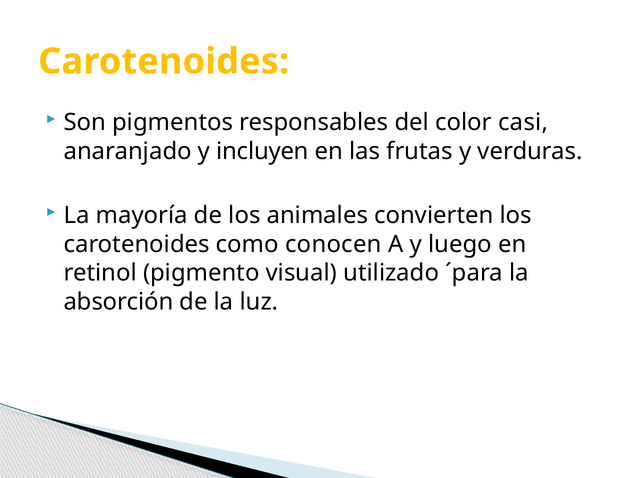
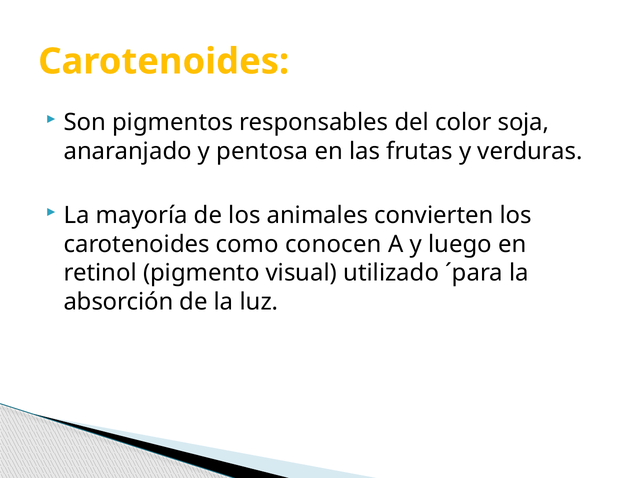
casi: casi -> soja
incluyen: incluyen -> pentosa
